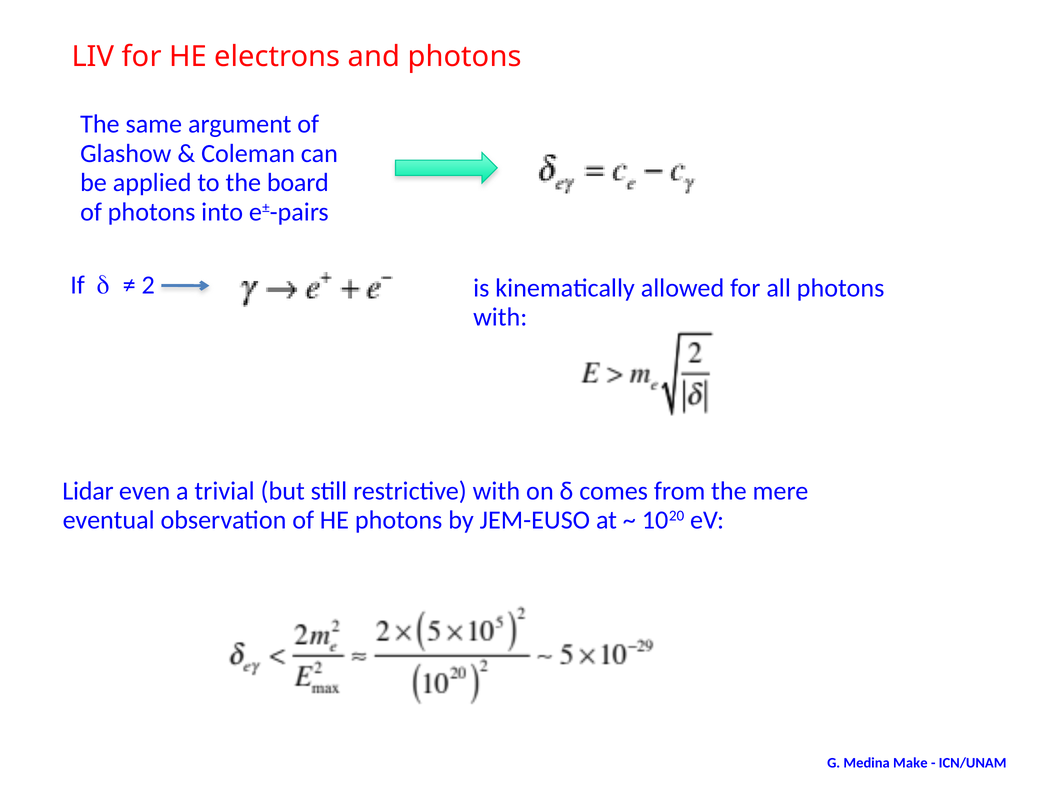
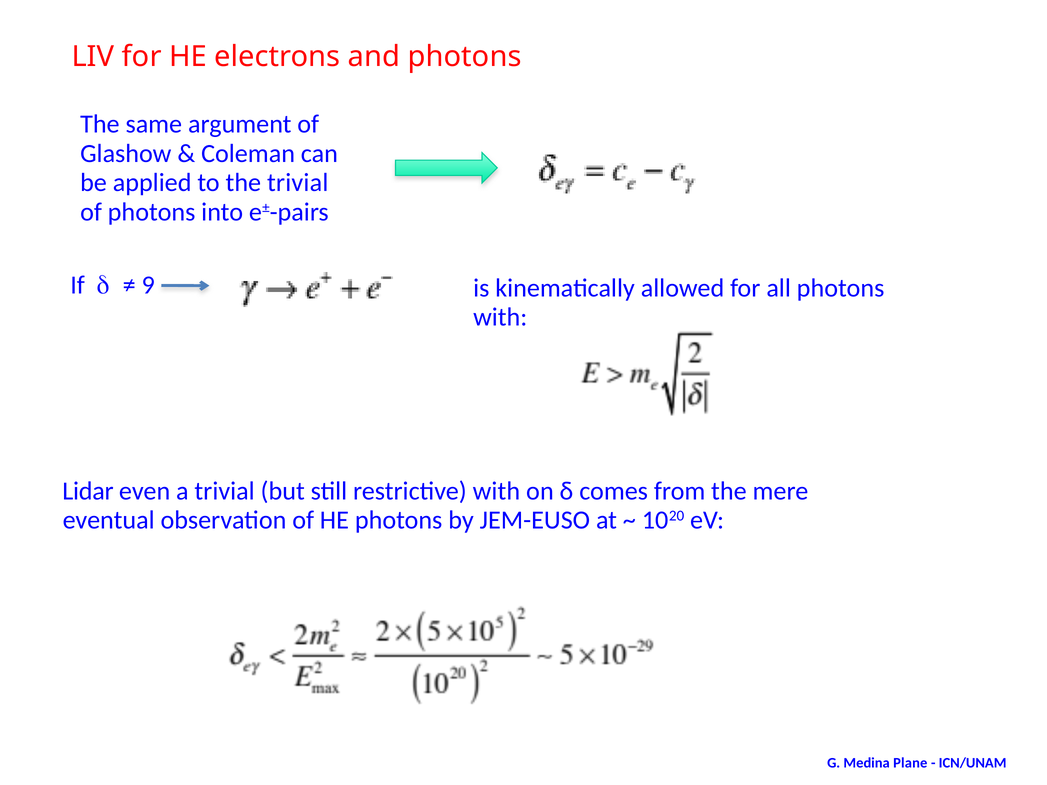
the board: board -> trivial
2: 2 -> 9
Make: Make -> Plane
